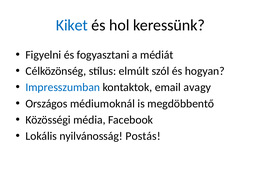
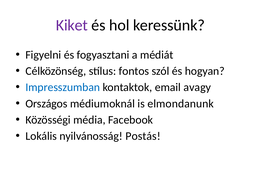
Kiket colour: blue -> purple
elmúlt: elmúlt -> fontos
megdöbbentő: megdöbbentő -> elmondanunk
